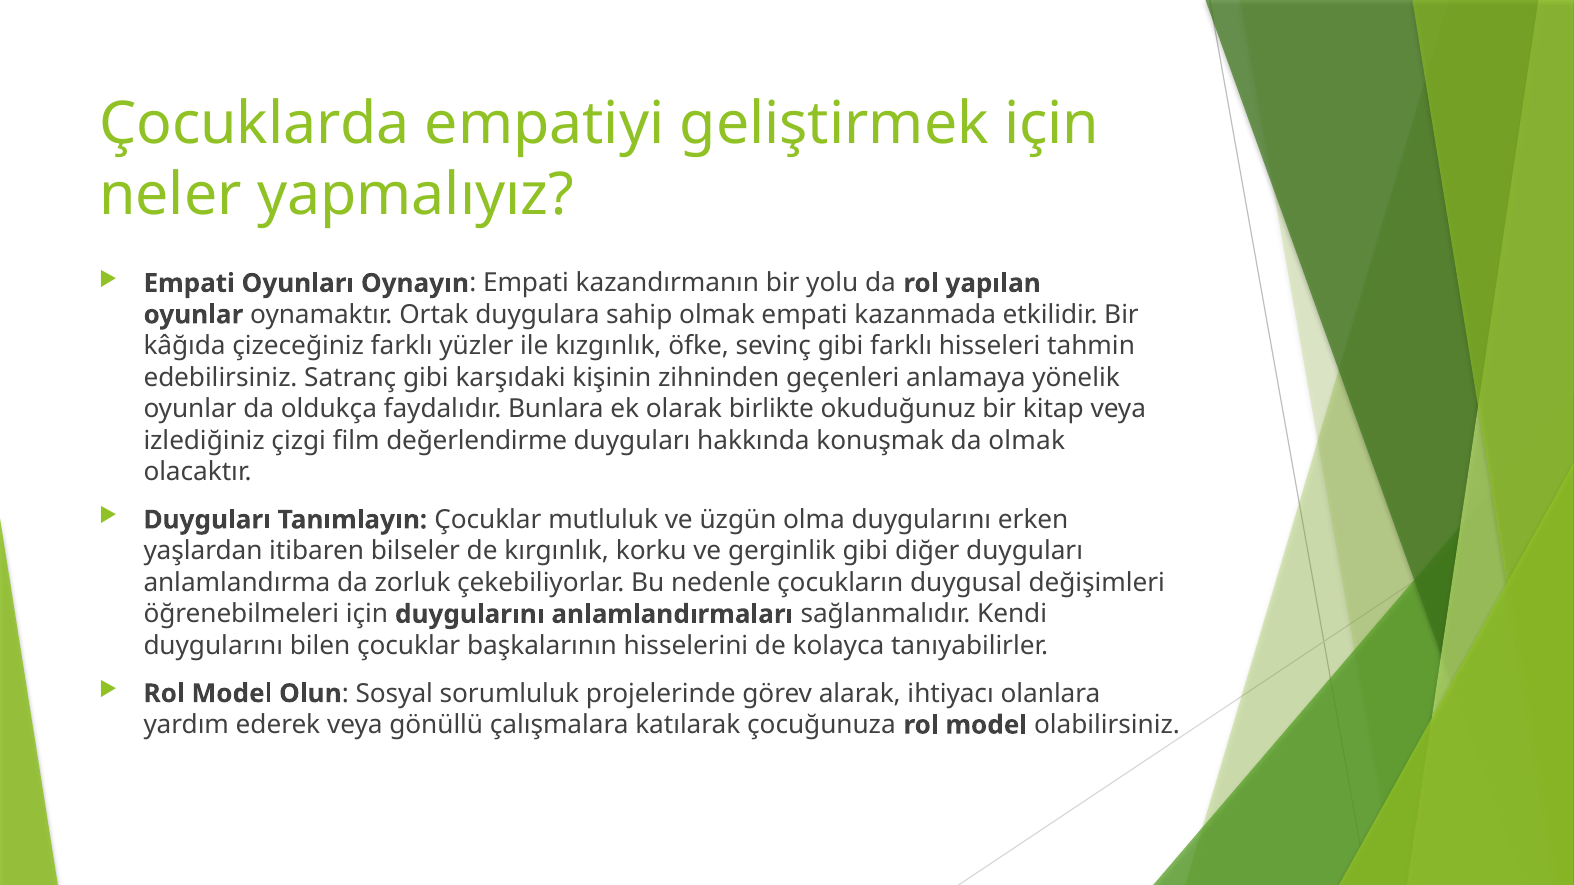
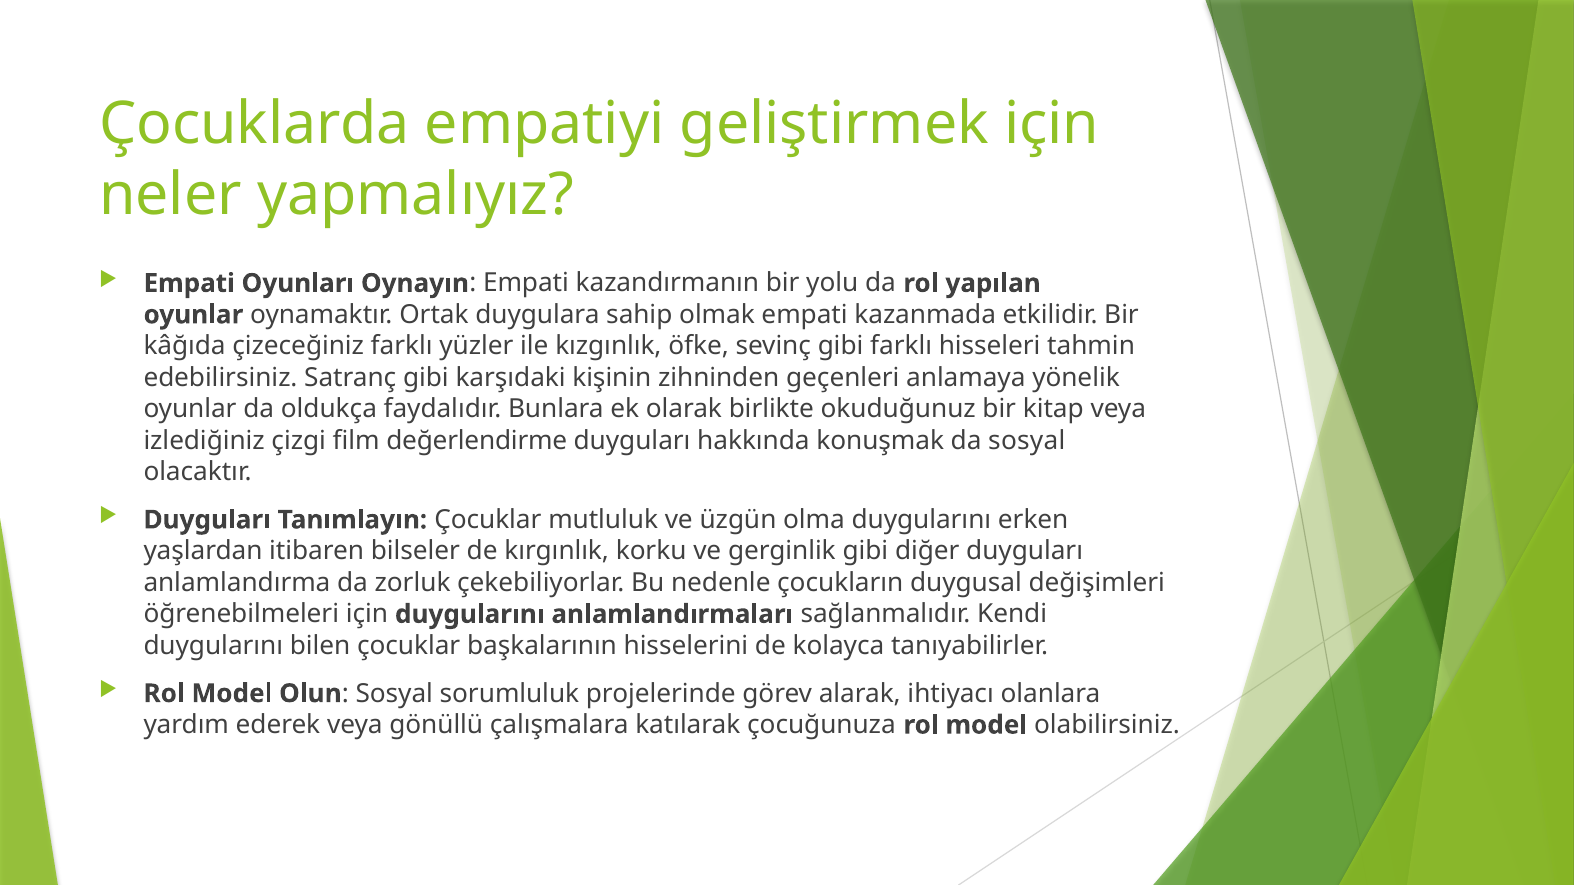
da olmak: olmak -> sosyal
